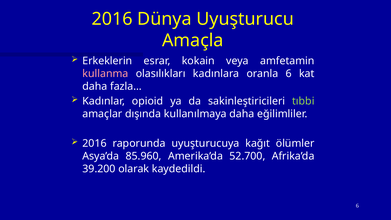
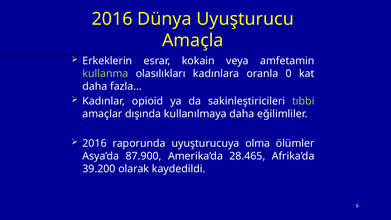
kullanma colour: pink -> light green
oranla 6: 6 -> 0
kağıt: kağıt -> olma
85.960: 85.960 -> 87.900
52.700: 52.700 -> 28.465
